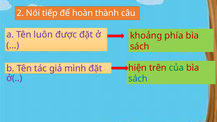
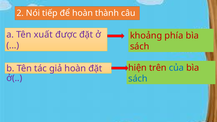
luôn: luôn -> xuất
của colour: green -> blue
giả mình: mình -> hoàn
